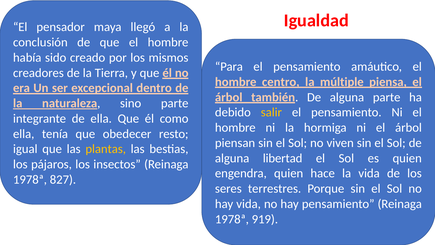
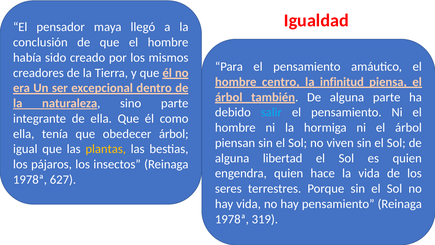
múltiple: múltiple -> infinitud
salir colour: yellow -> light blue
obedecer resto: resto -> árbol
827: 827 -> 627
919: 919 -> 319
